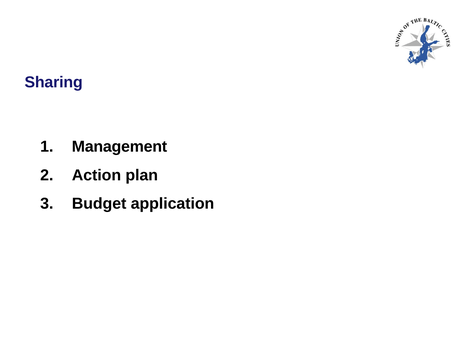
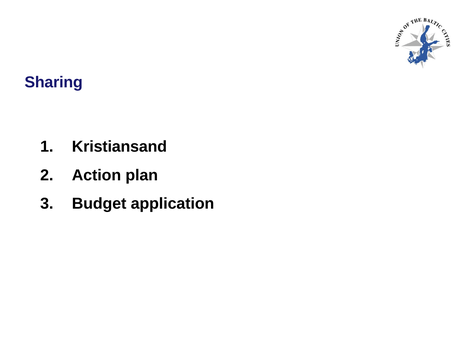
Management: Management -> Kristiansand
